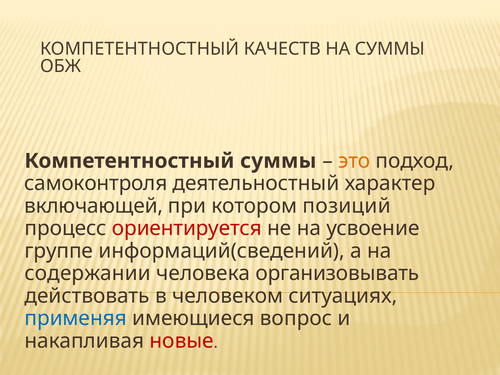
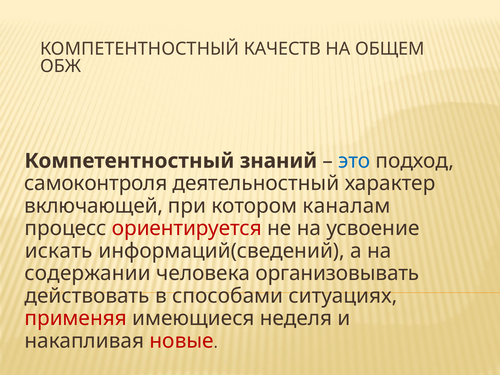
НА СУММЫ: СУММЫ -> ОБЩЕМ
Компетентностный суммы: суммы -> знаний
это colour: orange -> blue
позиций: позиций -> каналам
группе: группе -> искать
человеком: человеком -> способами
применяя colour: blue -> red
вопрос: вопрос -> неделя
